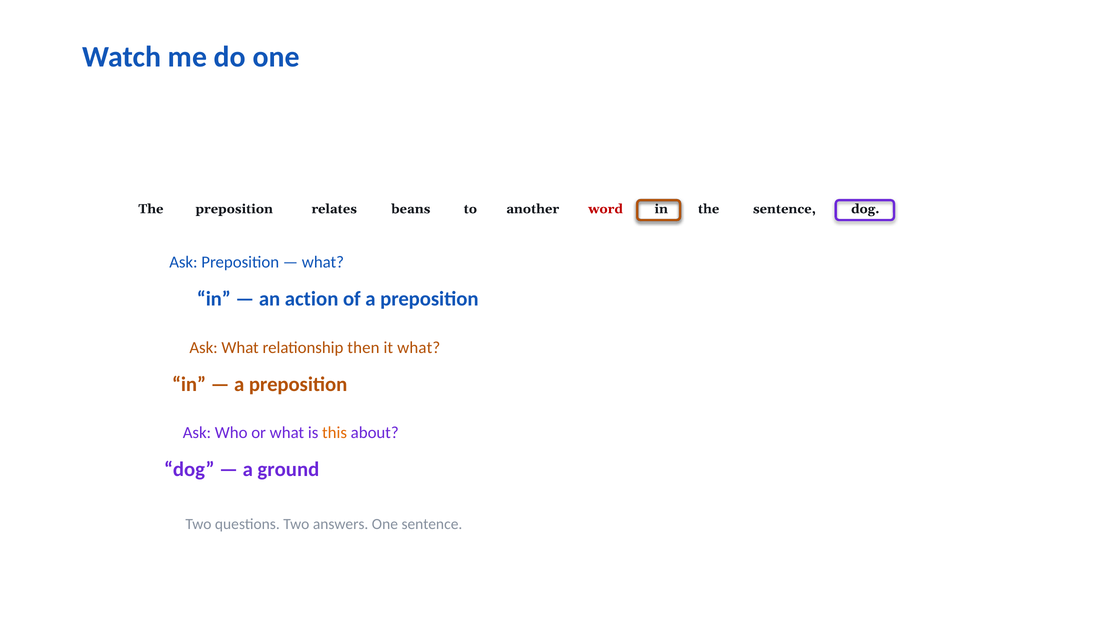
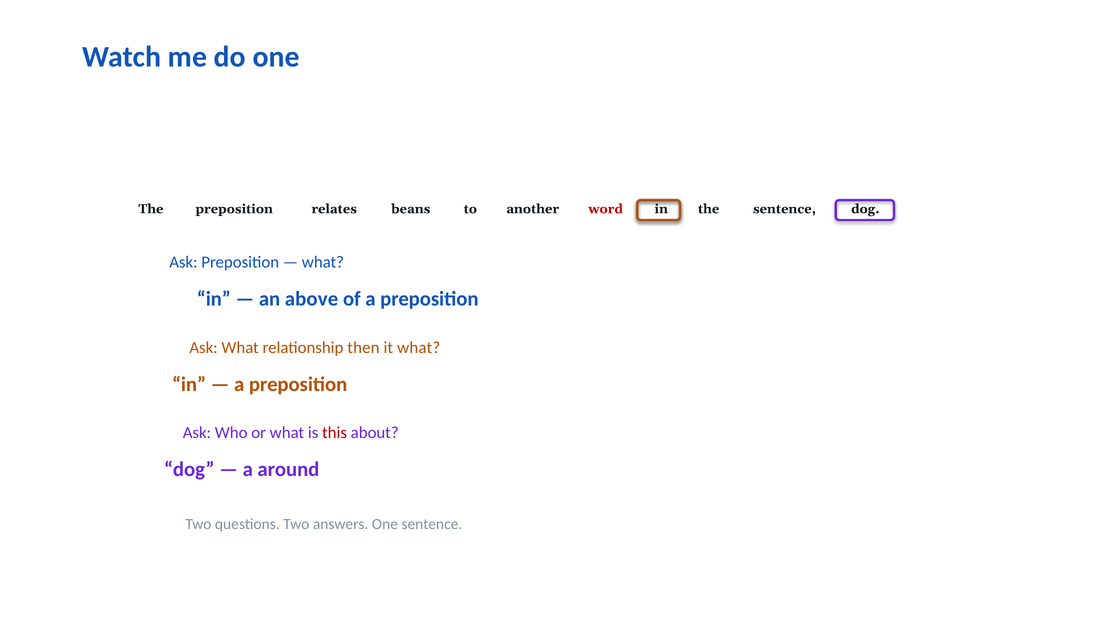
action: action -> above
this colour: orange -> red
ground: ground -> around
